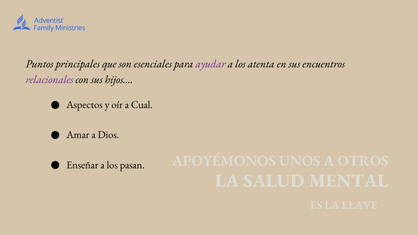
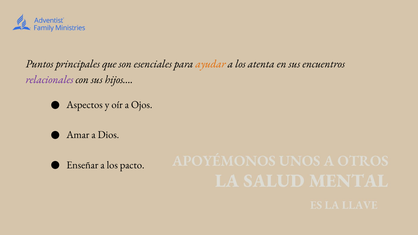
ayudar colour: purple -> orange
Cual: Cual -> Ojos
pasan: pasan -> pacto
